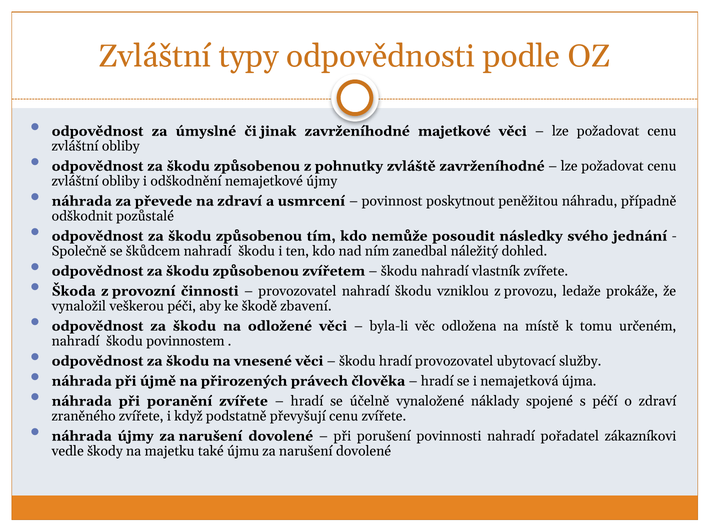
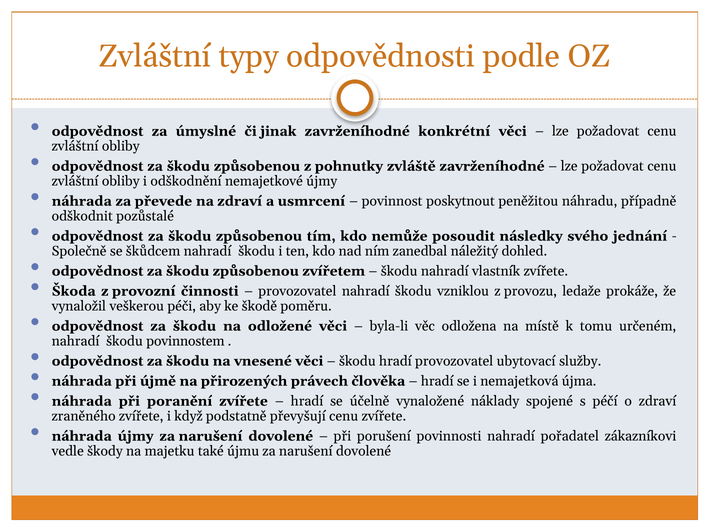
majetkové: majetkové -> konkrétní
zbavení: zbavení -> poměru
